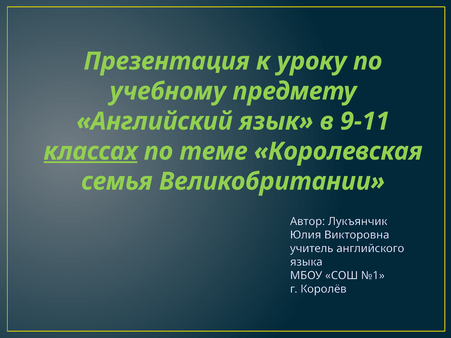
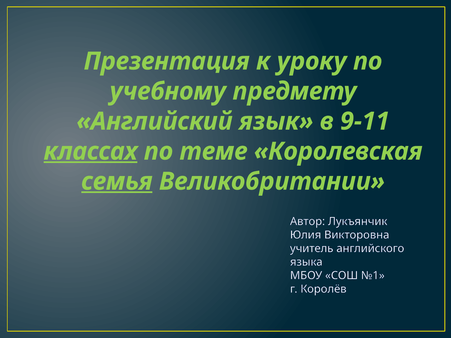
семья underline: none -> present
